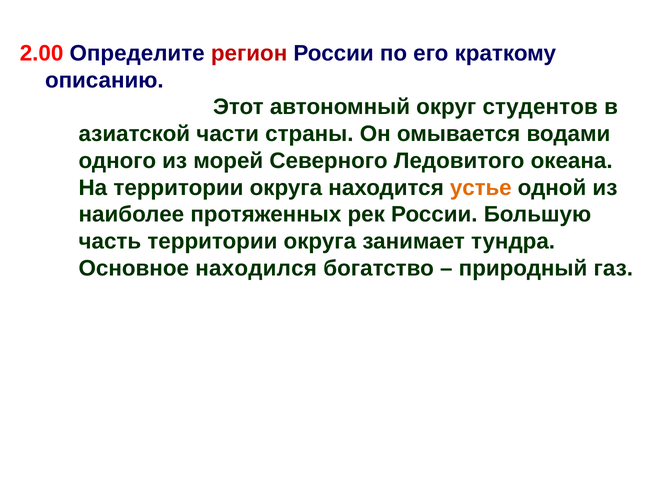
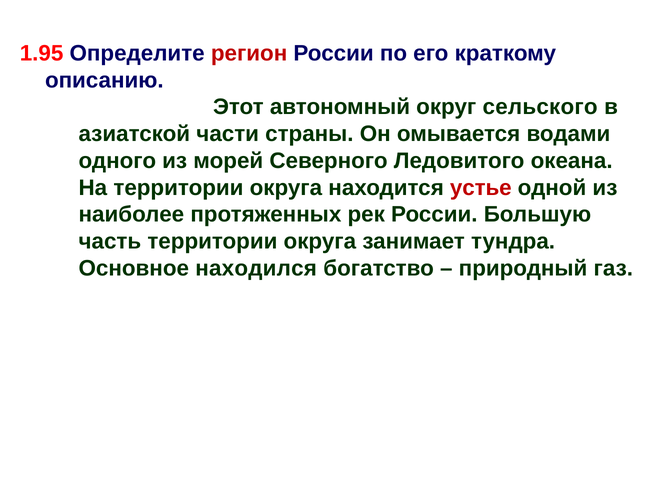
2.00: 2.00 -> 1.95
студентов: студентов -> сельского
устье colour: orange -> red
